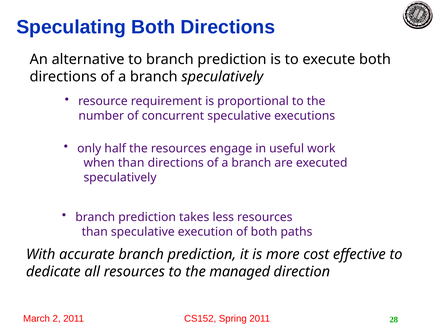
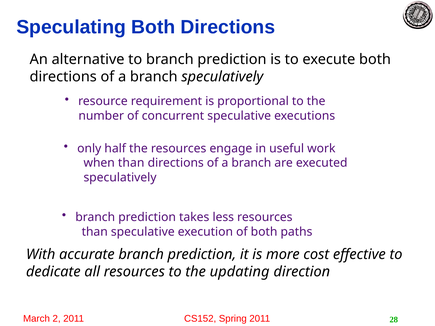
managed: managed -> updating
